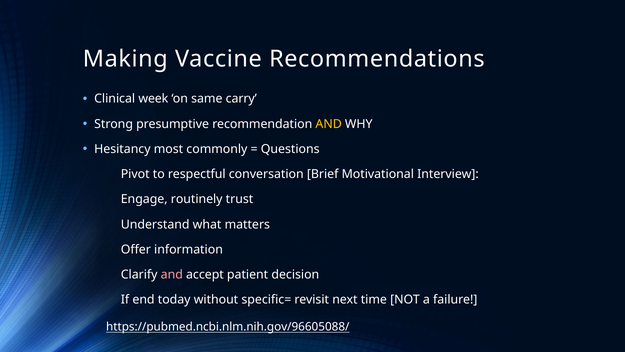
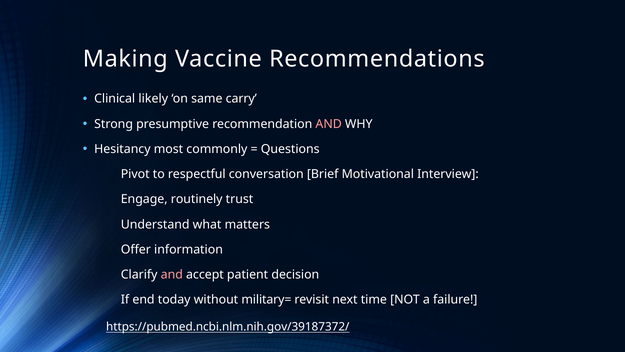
week: week -> likely
AND at (329, 124) colour: yellow -> pink
specific=: specific= -> military=
https://pubmed.ncbi.nlm.nih.gov/96605088/: https://pubmed.ncbi.nlm.nih.gov/96605088/ -> https://pubmed.ncbi.nlm.nih.gov/39187372/
